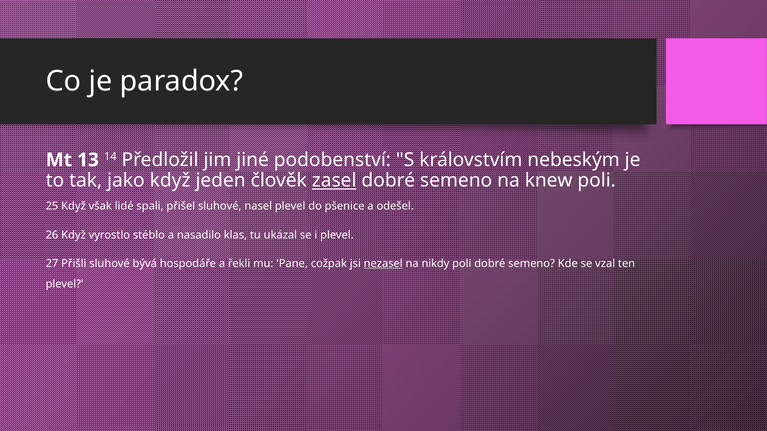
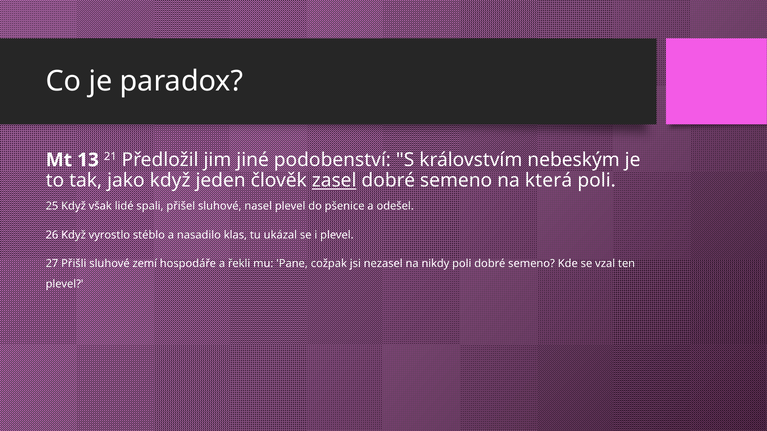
14: 14 -> 21
knew: knew -> která
bývá: bývá -> zemí
nezasel underline: present -> none
